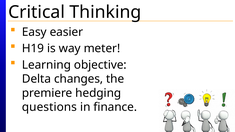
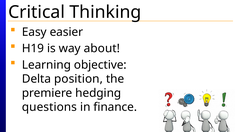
meter: meter -> about
changes: changes -> position
